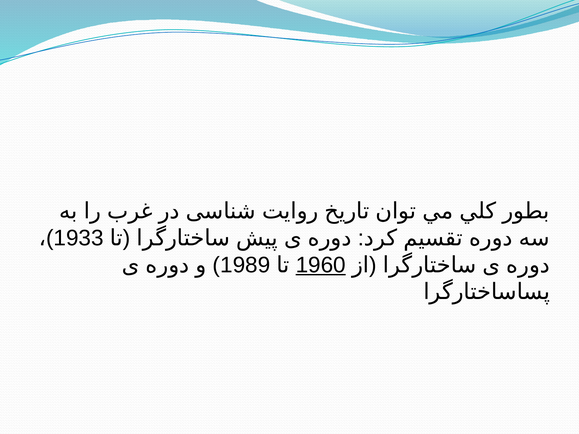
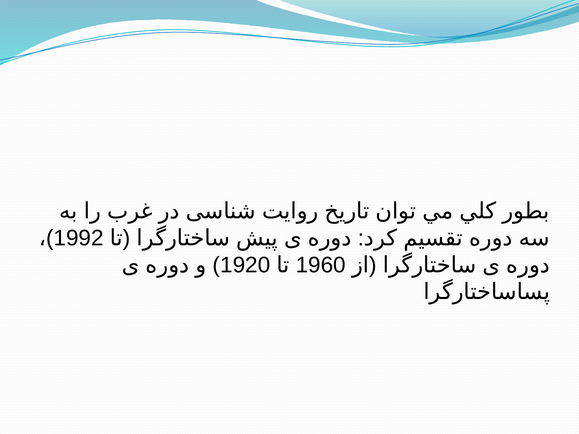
1933: 1933 -> 1992
1989: 1989 -> 1920
1960 underline: present -> none
